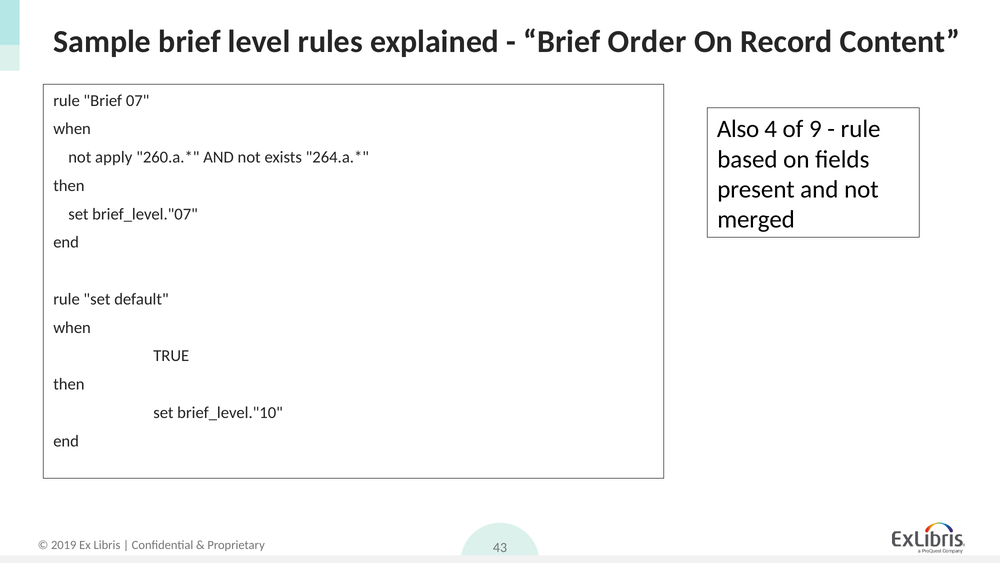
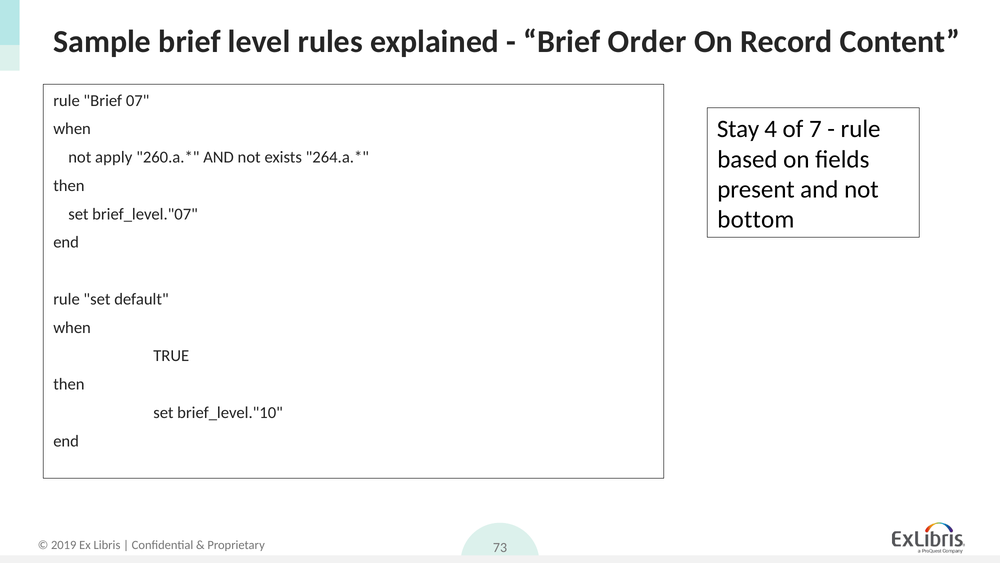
Also: Also -> Stay
9: 9 -> 7
merged: merged -> bottom
43: 43 -> 73
